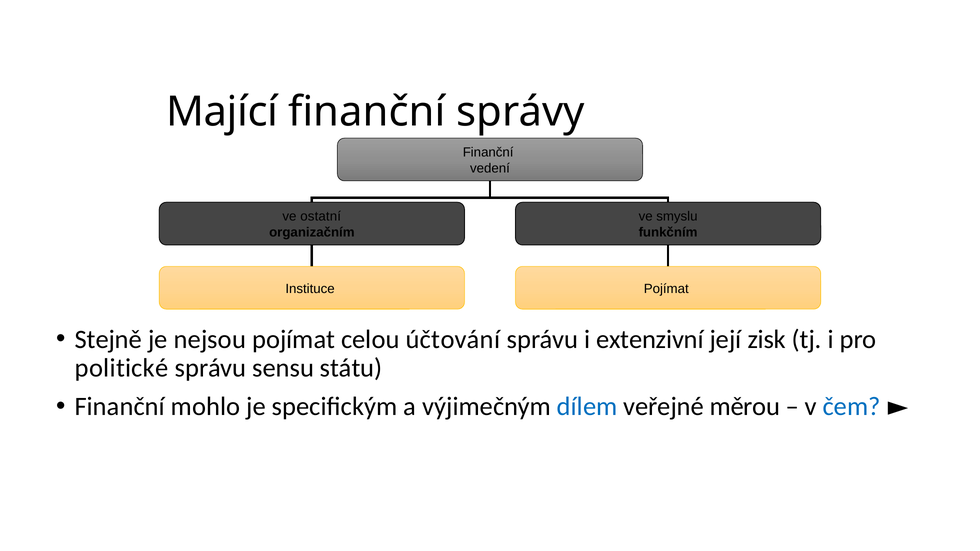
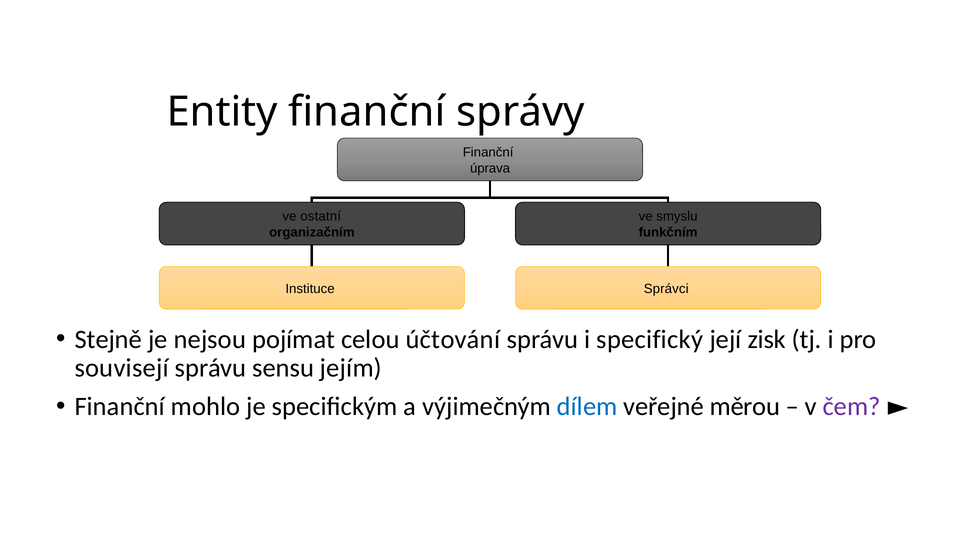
Mající: Mající -> Entity
vedení: vedení -> úprava
Pojímat at (666, 289): Pojímat -> Správci
extenzivní: extenzivní -> specifický
politické: politické -> souvisejí
státu: státu -> jejím
čem colour: blue -> purple
